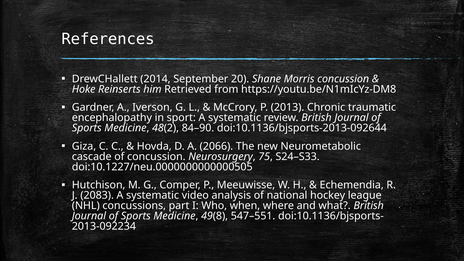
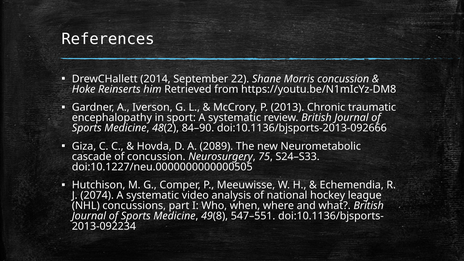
20: 20 -> 22
doi:10.1136/bjsports-2013-092644: doi:10.1136/bjsports-2013-092644 -> doi:10.1136/bjsports-2013-092666
2066: 2066 -> 2089
2083: 2083 -> 2074
